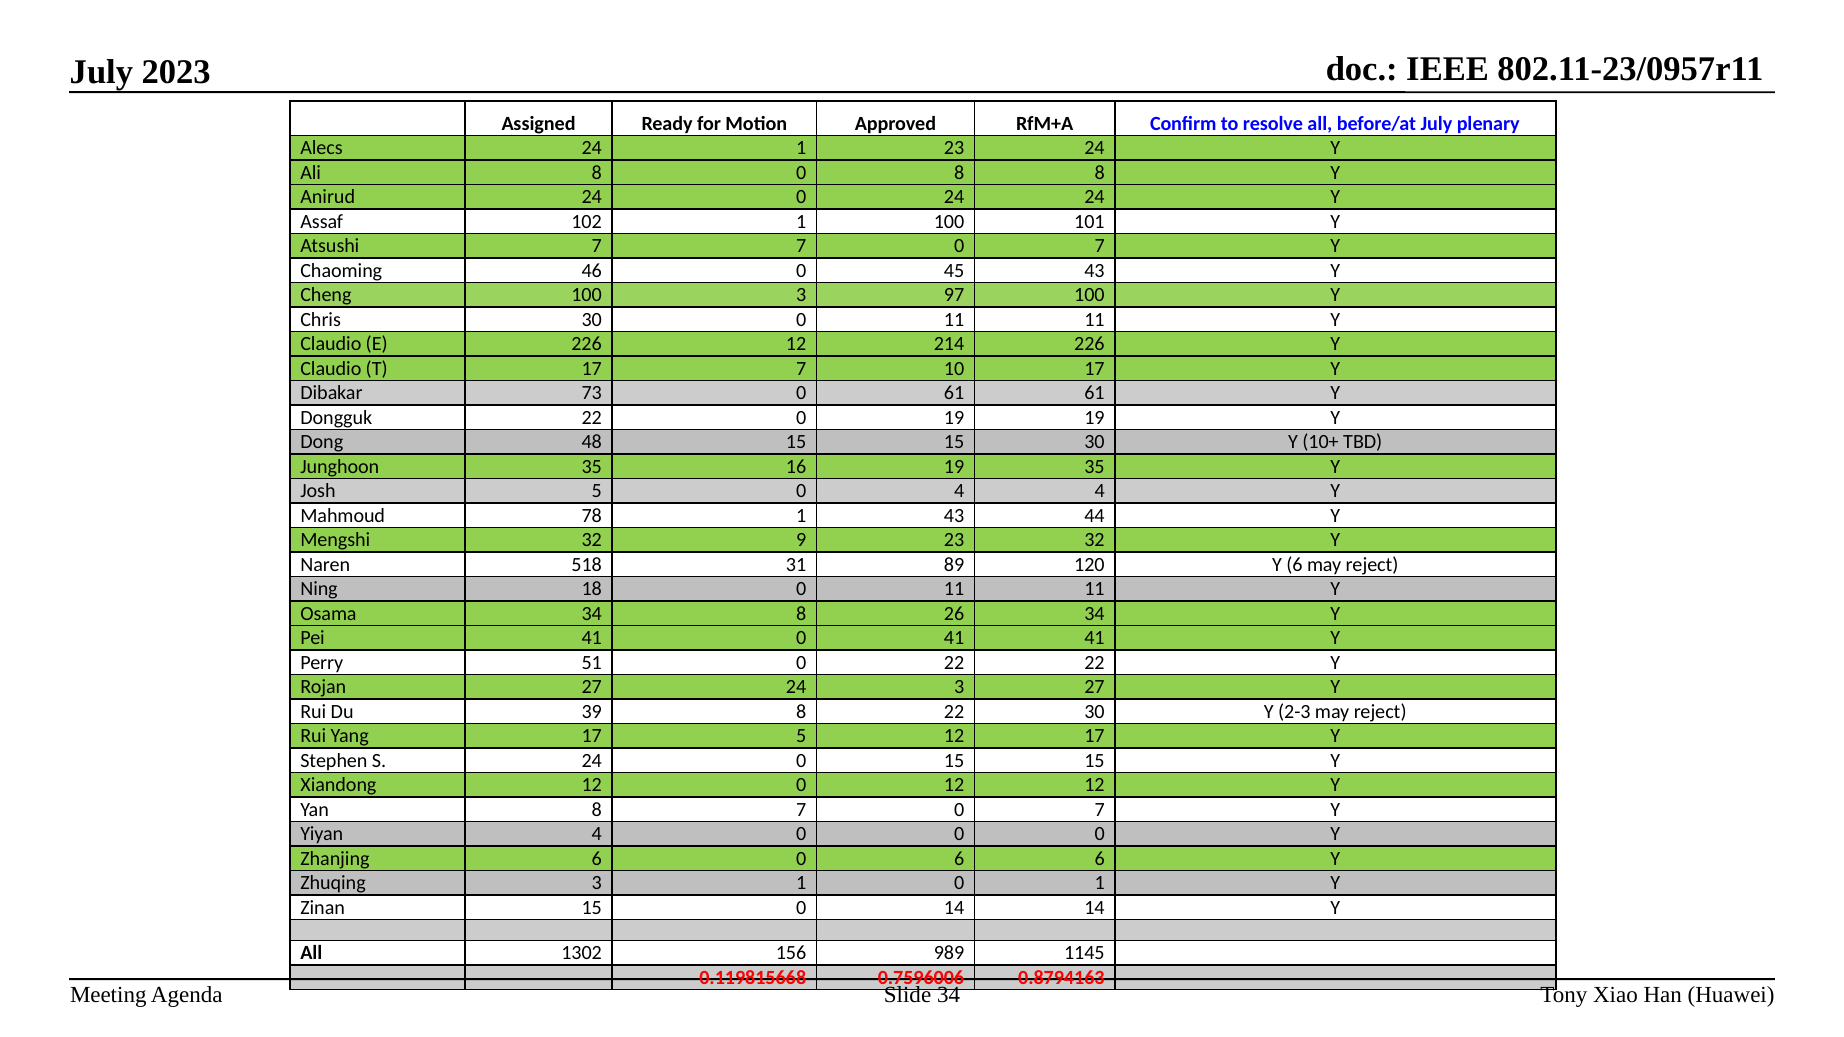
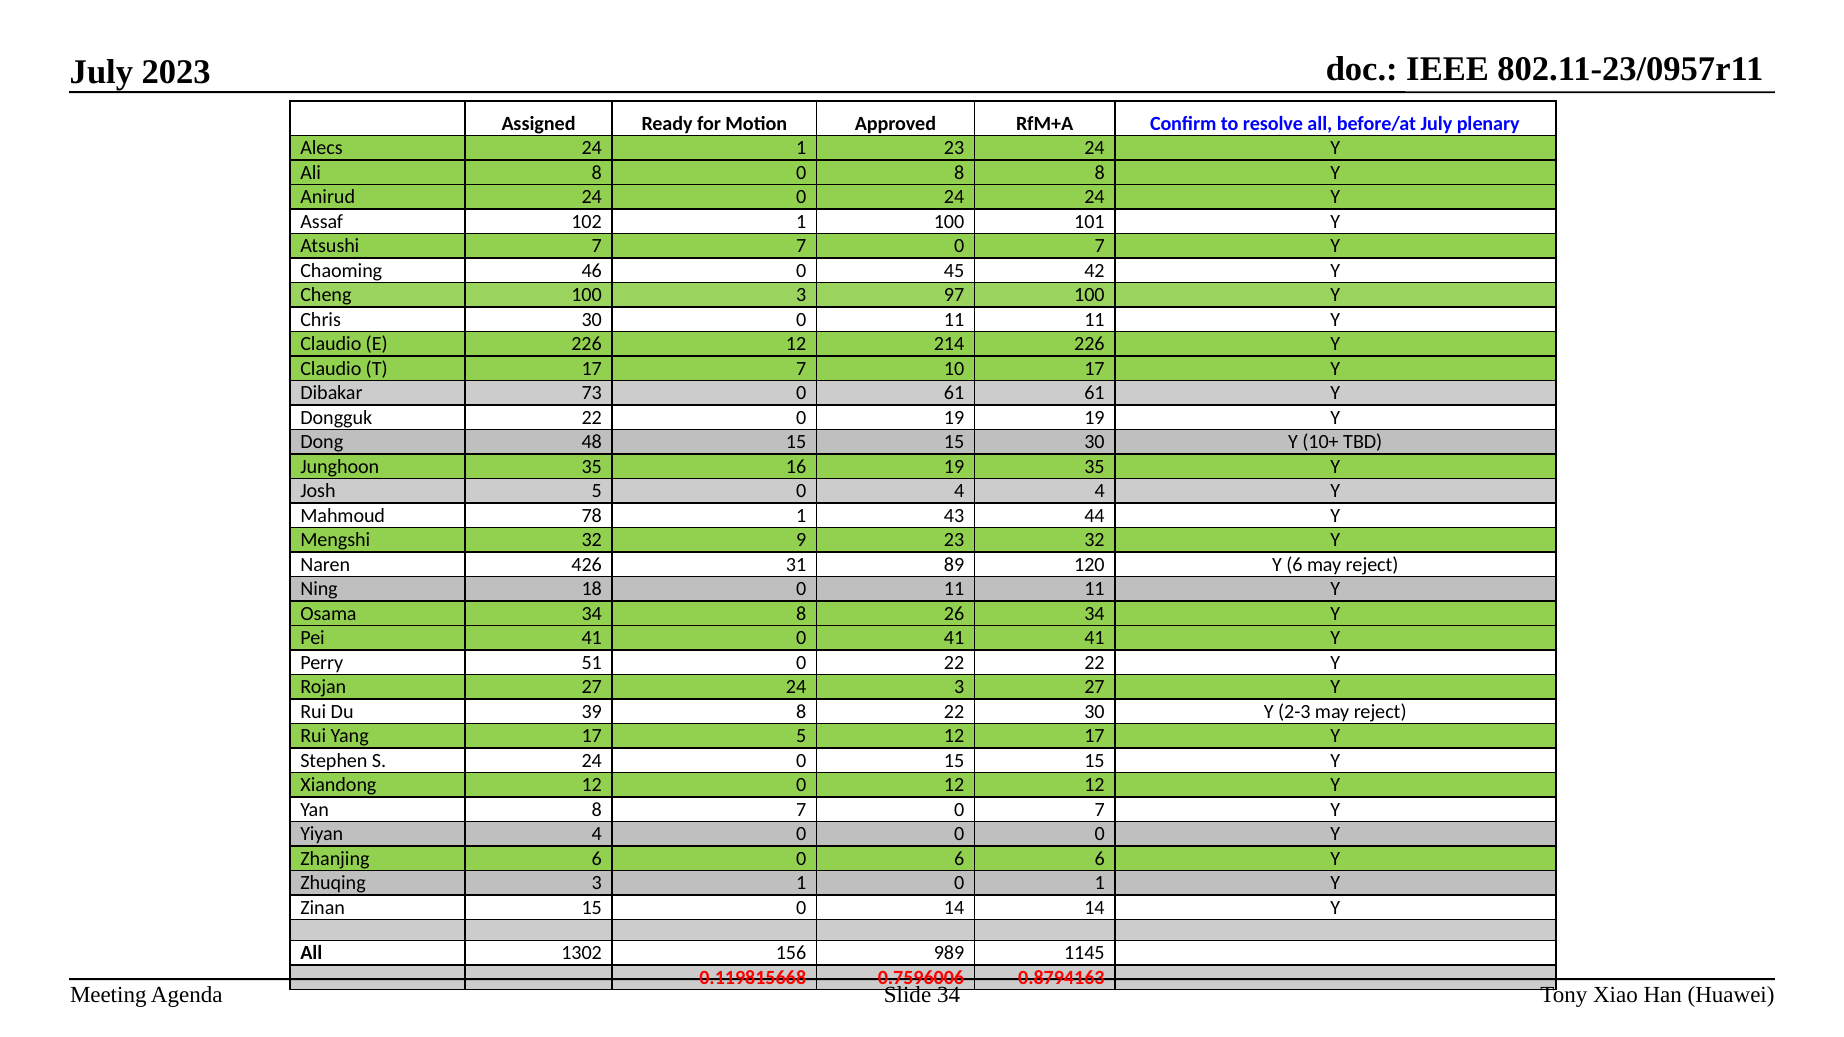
45 43: 43 -> 42
518: 518 -> 426
